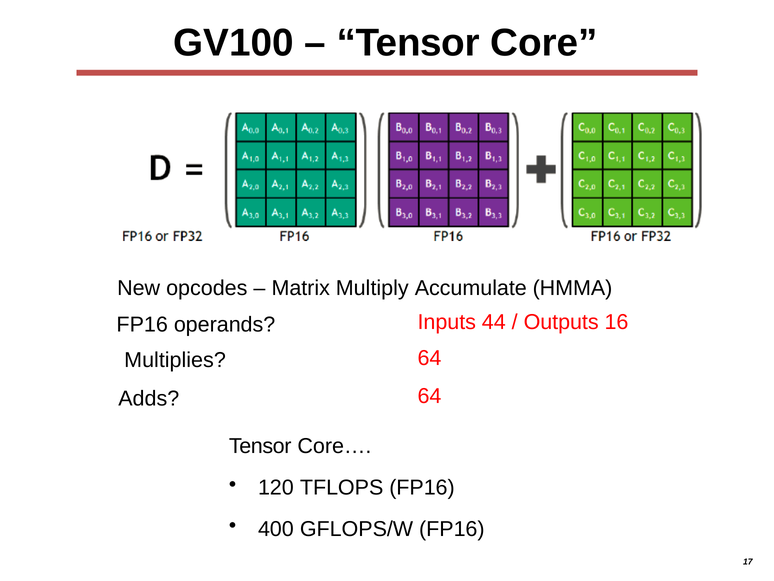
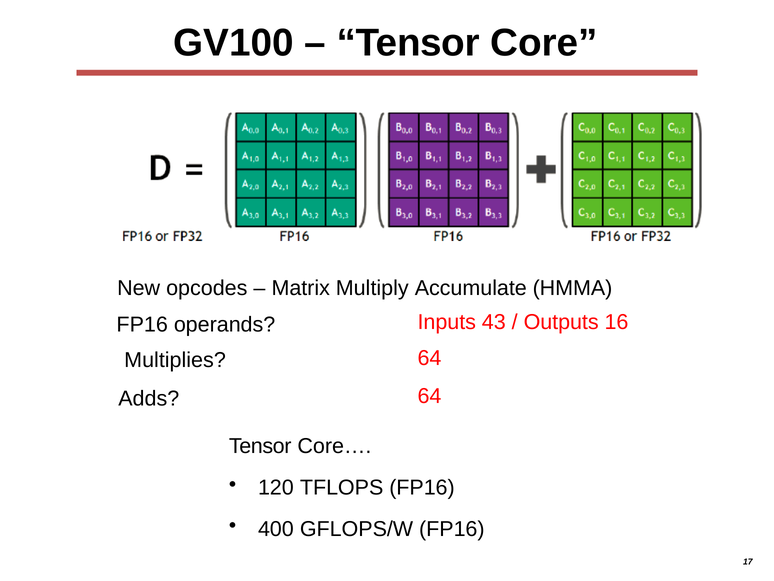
44: 44 -> 43
